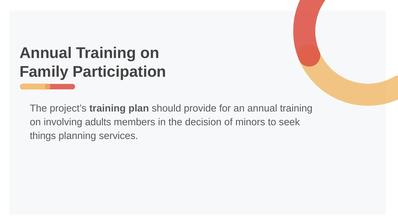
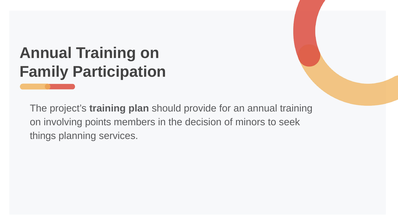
adults: adults -> points
